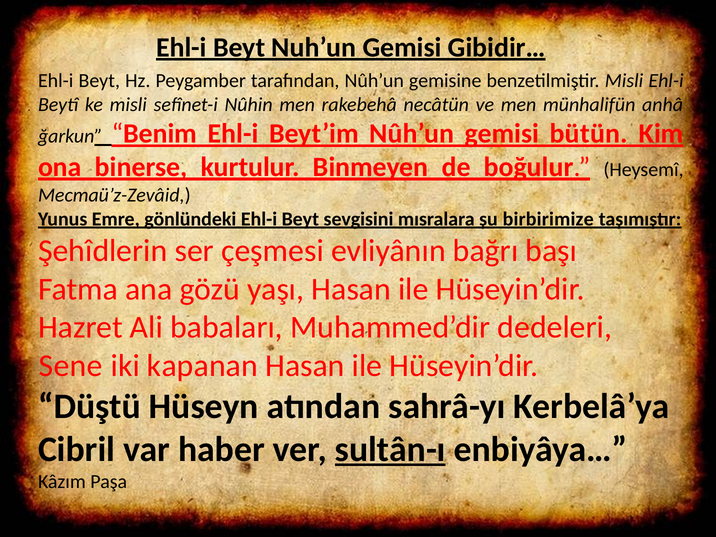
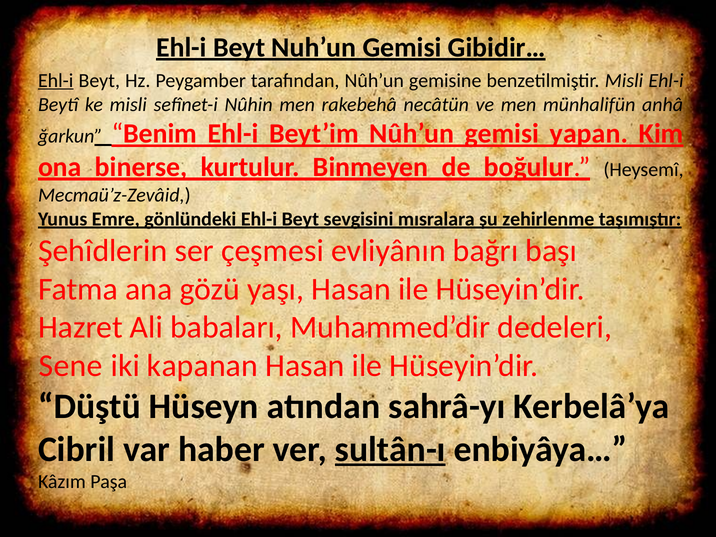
Ehl-i at (56, 81) underline: none -> present
bütün: bütün -> yapan
birbirimize: birbirimize -> zehirlenme
